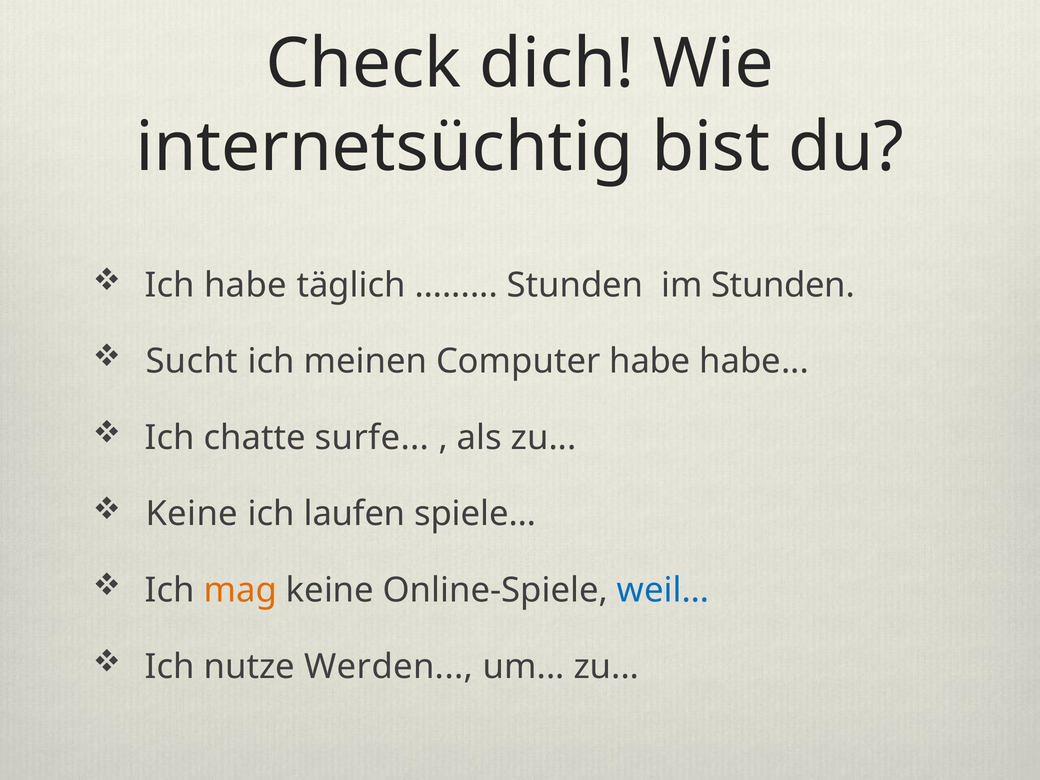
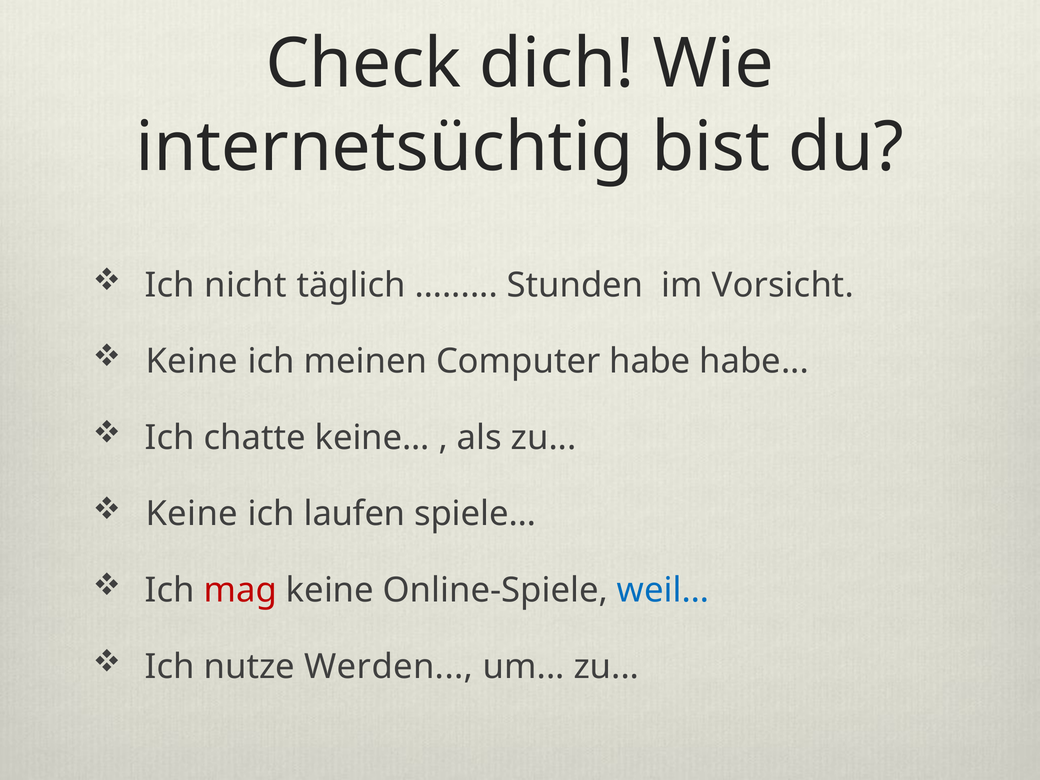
Ich habe: habe -> nicht
im Stunden: Stunden -> Vorsicht
Sucht at (192, 361): Sucht -> Keine
chatte surfe: surfe -> keine
mag colour: orange -> red
